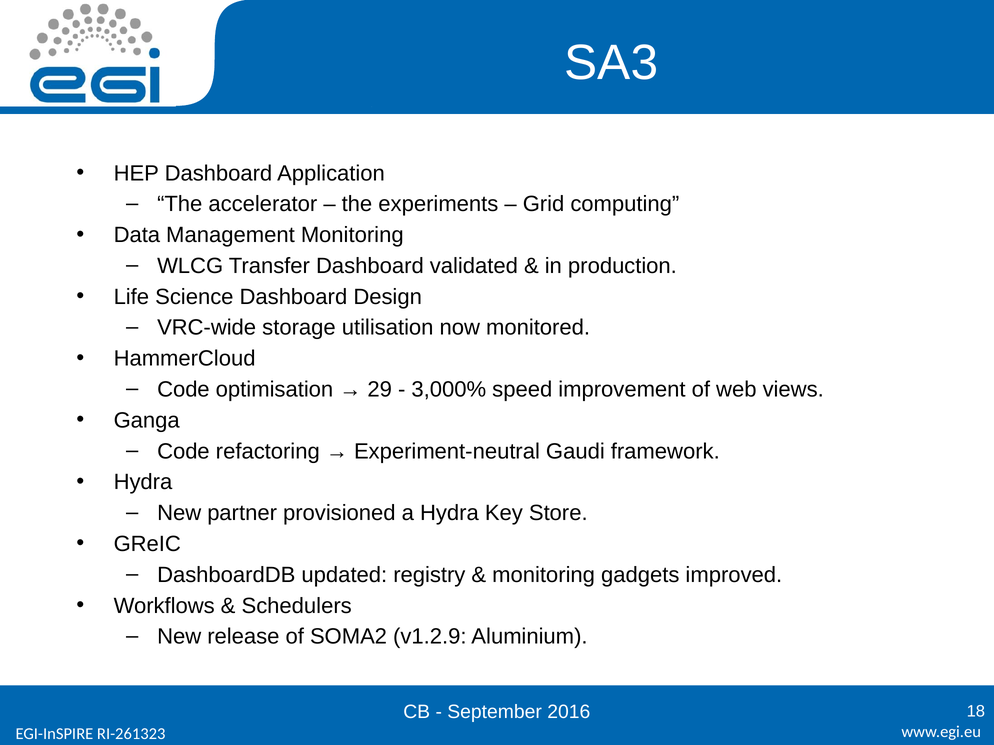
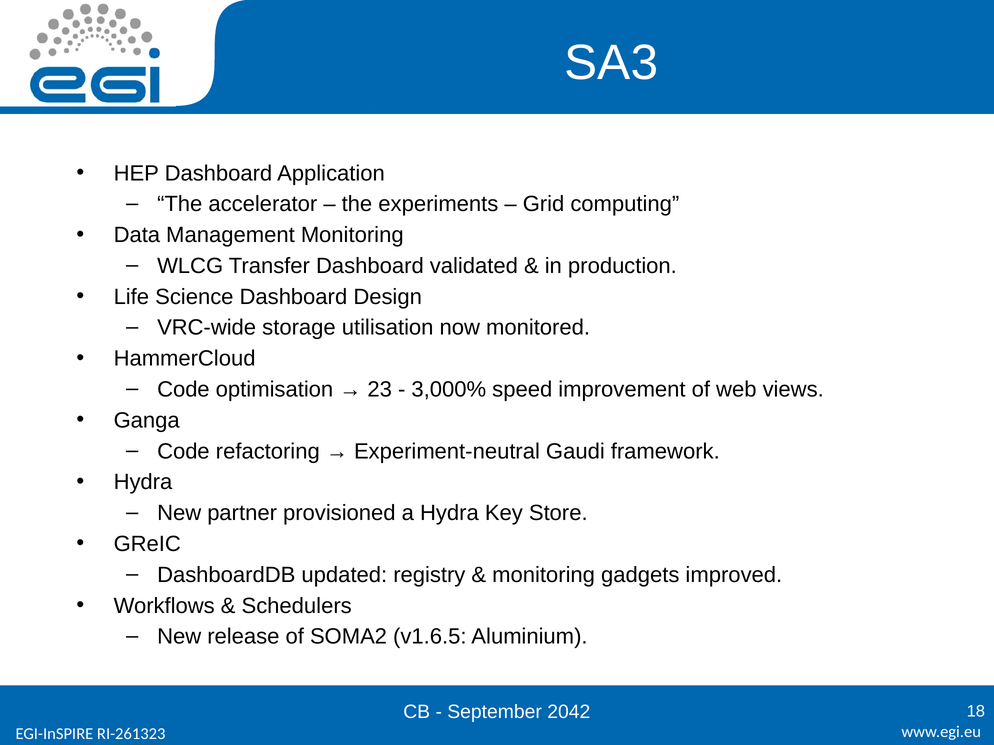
29: 29 -> 23
v1.2.9: v1.2.9 -> v1.6.5
2016: 2016 -> 2042
